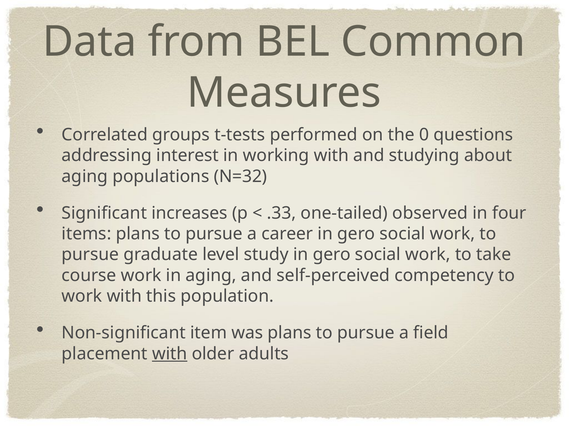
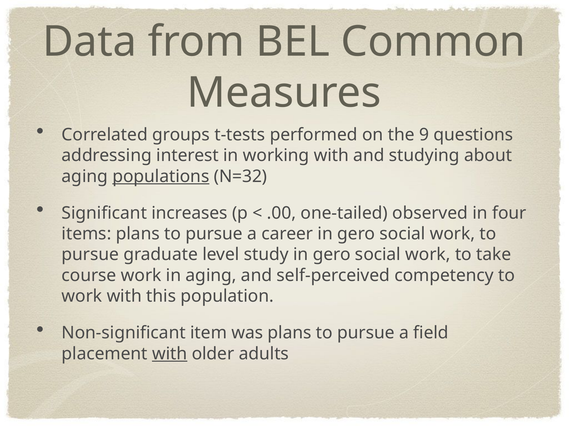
0: 0 -> 9
populations underline: none -> present
.33: .33 -> .00
